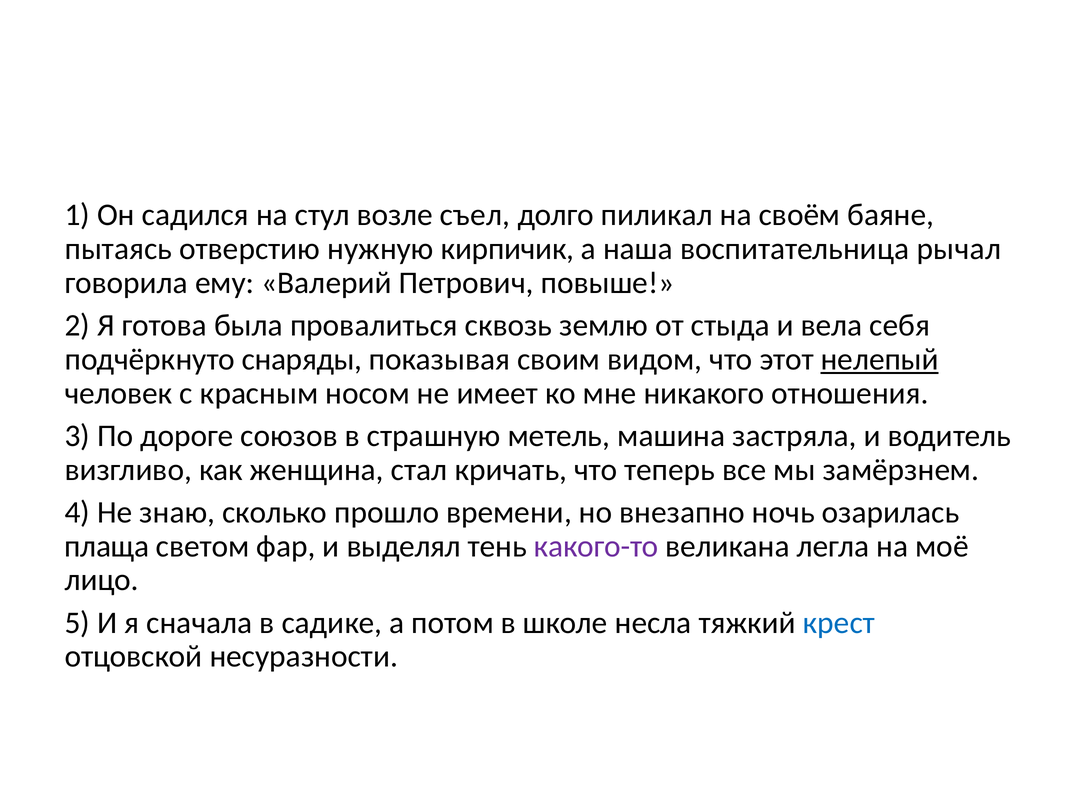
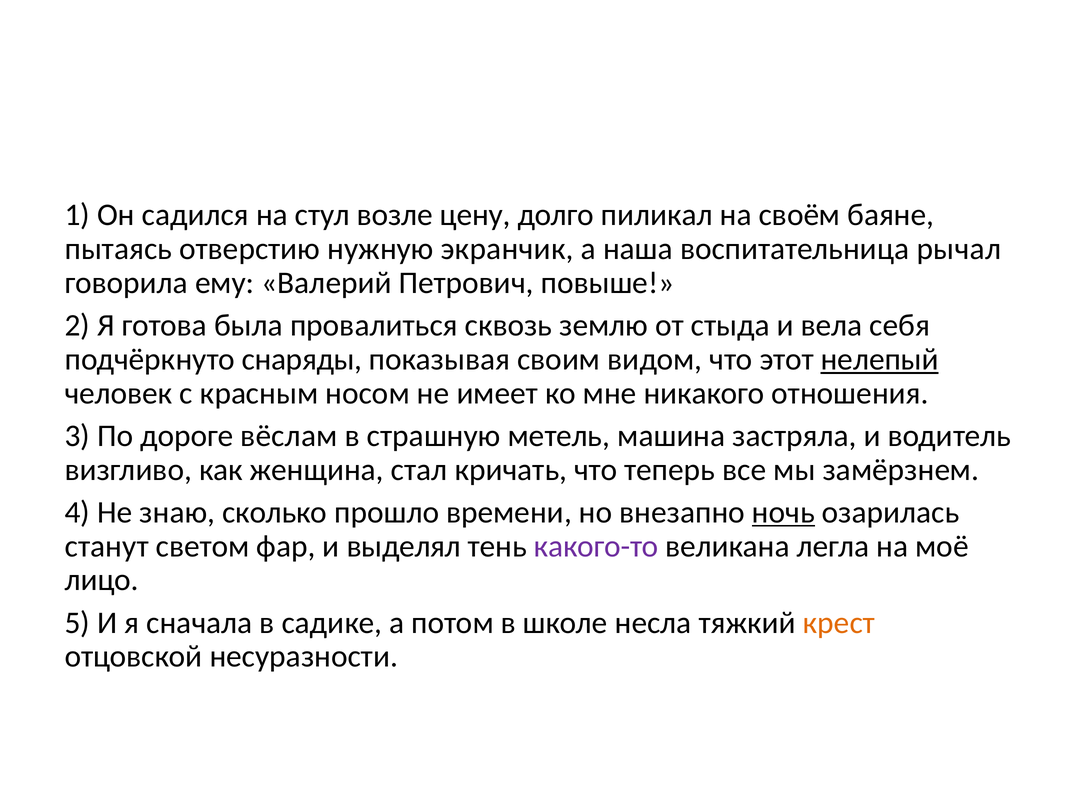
съел: съел -> цену
кирпичик: кирпичик -> экранчик
союзов: союзов -> вёслам
ночь underline: none -> present
плаща: плаща -> станут
крест colour: blue -> orange
